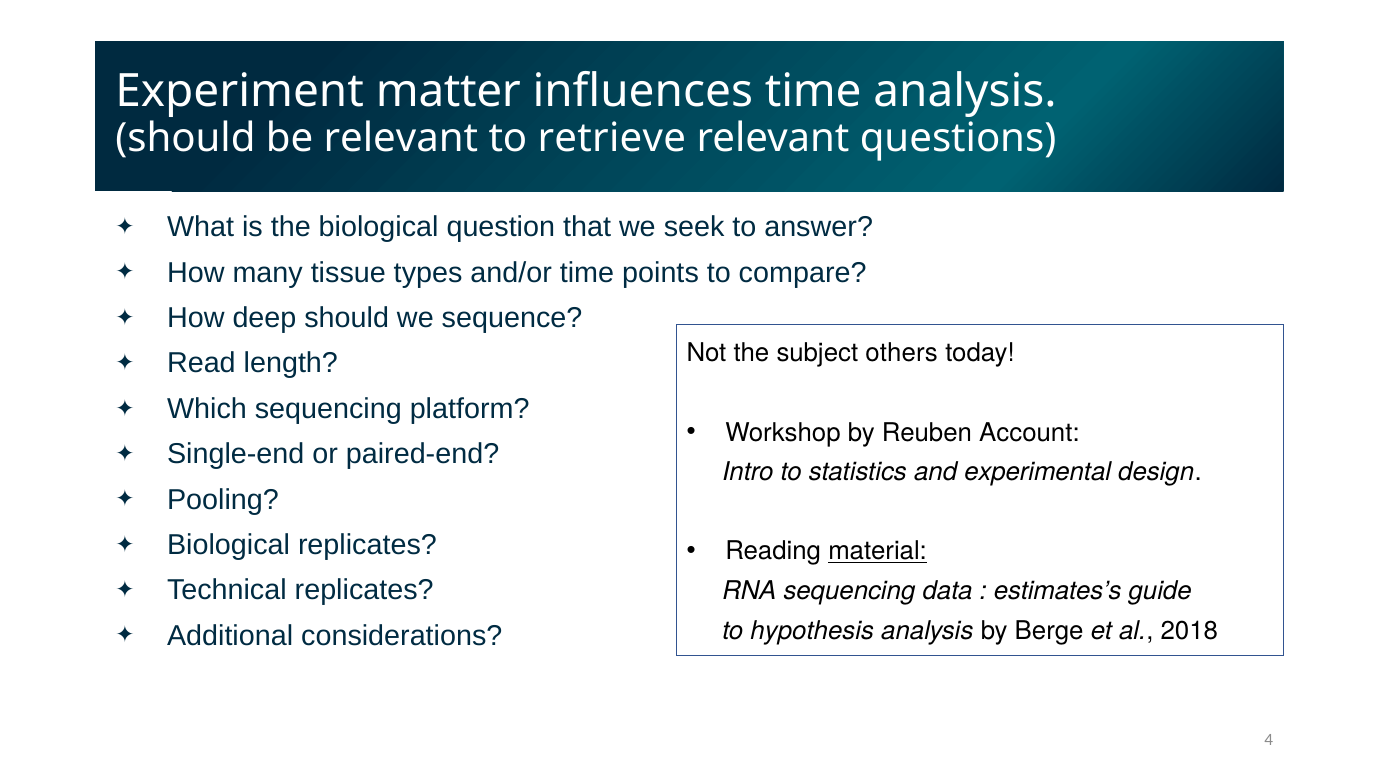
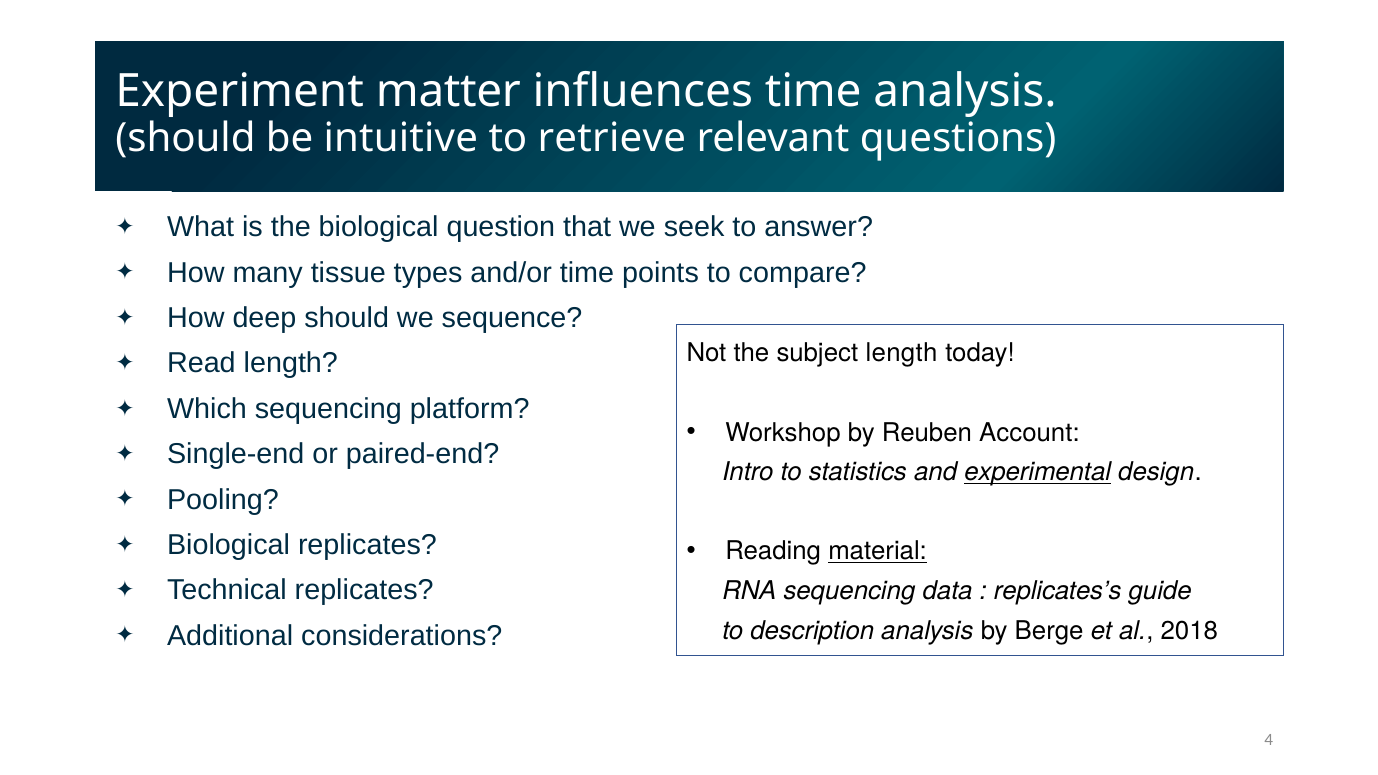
be relevant: relevant -> intuitive
subject others: others -> length
experimental underline: none -> present
estimates’s: estimates’s -> replicates’s
hypothesis: hypothesis -> description
